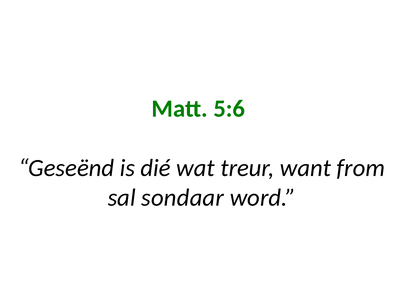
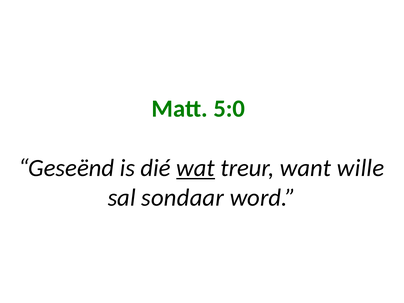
5:6: 5:6 -> 5:0
wat underline: none -> present
from: from -> wille
